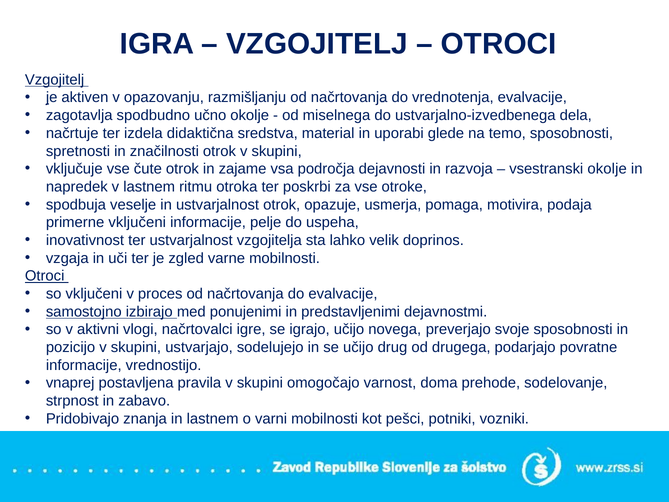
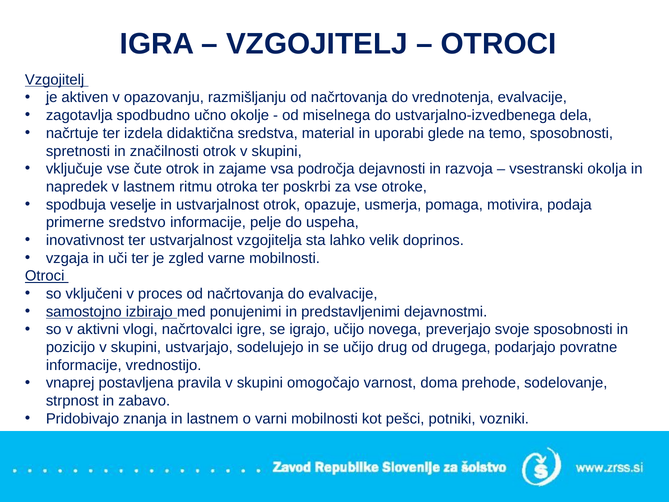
vsestranski okolje: okolje -> okolja
primerne vključeni: vključeni -> sredstvo
